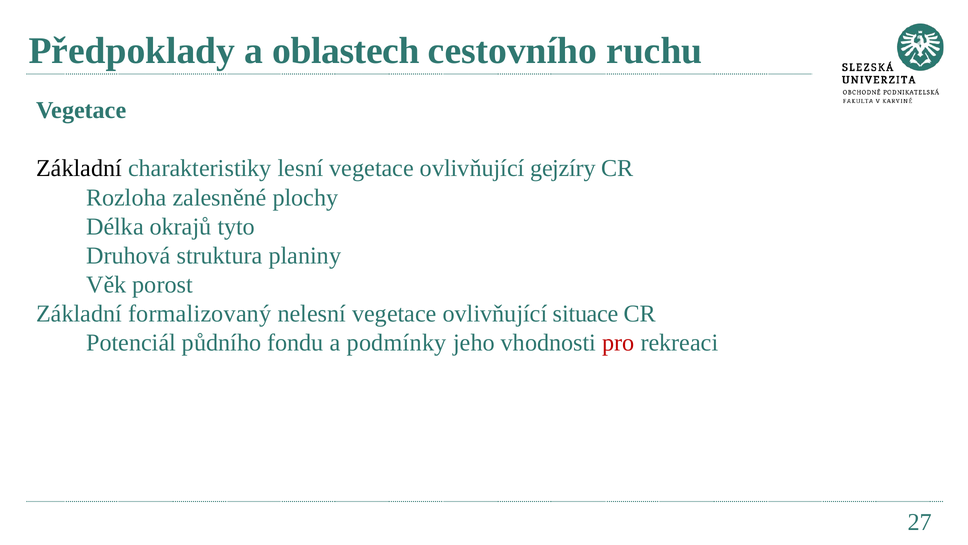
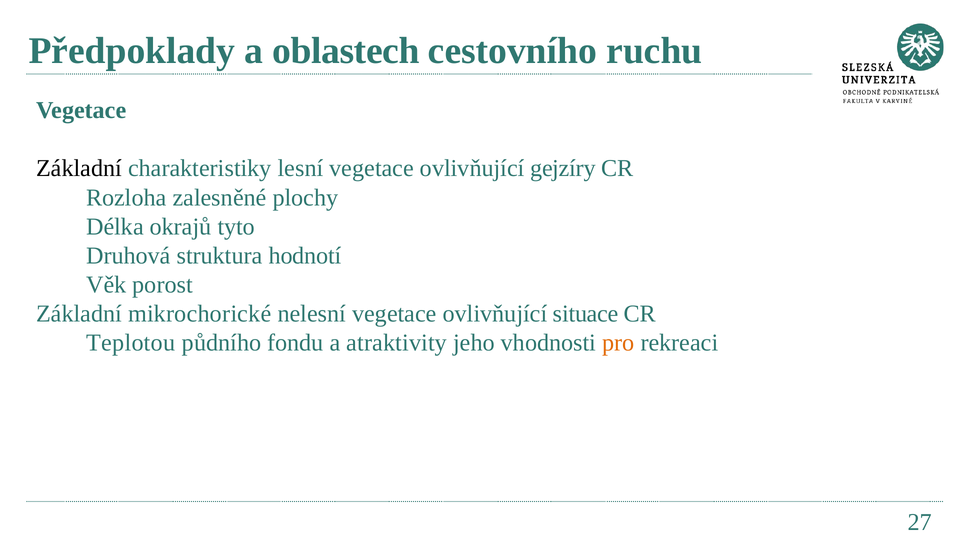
planiny: planiny -> hodnotí
formalizovaný: formalizovaný -> mikrochorické
Potenciál: Potenciál -> Teplotou
podmínky: podmínky -> atraktivity
pro colour: red -> orange
